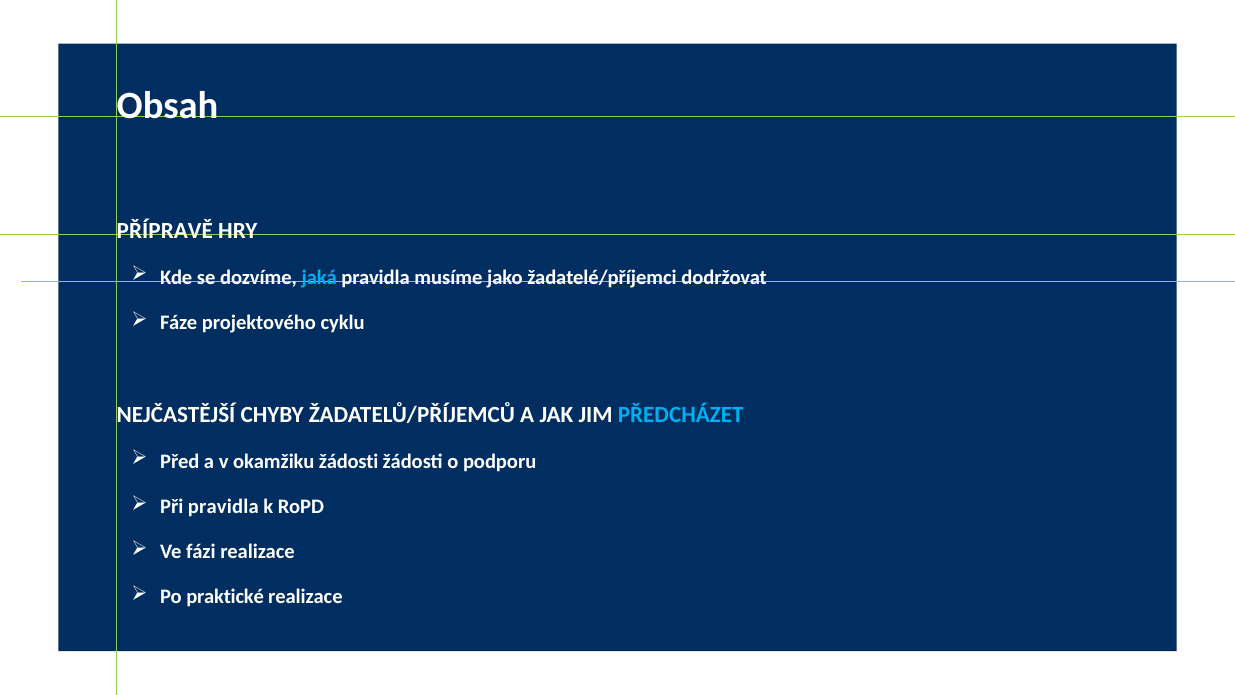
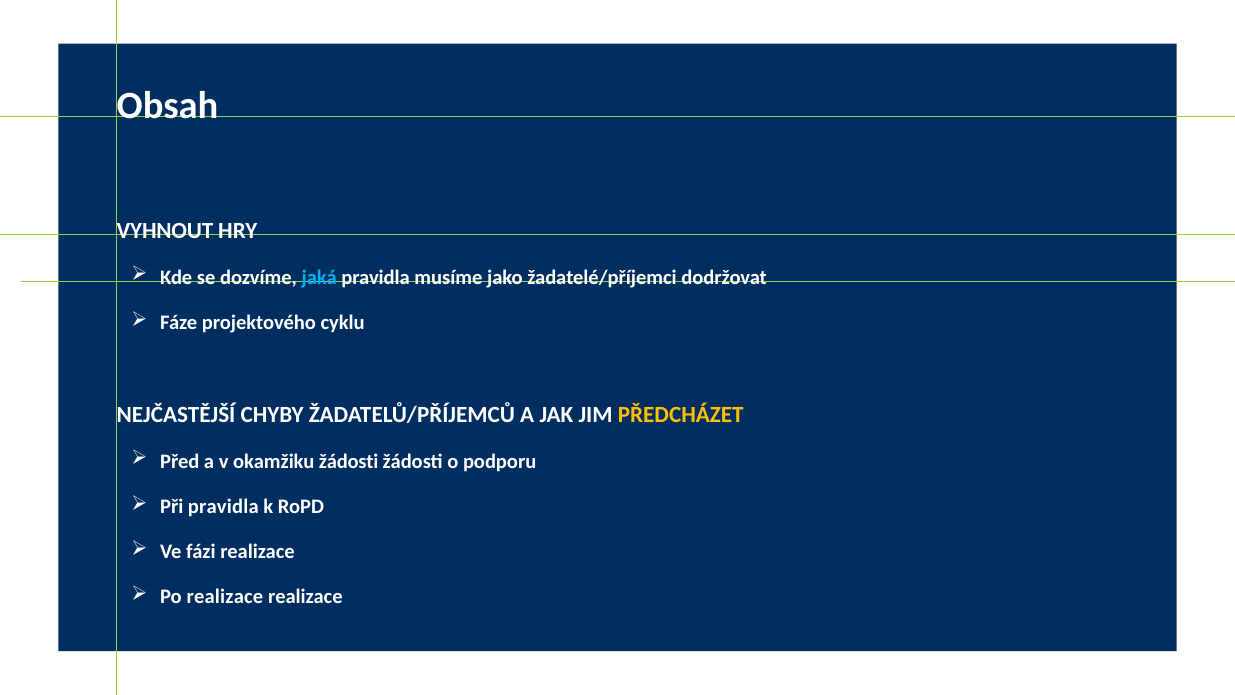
PŘÍPRAVĚ: PŘÍPRAVĚ -> VYHNOUT
PŘEDCHÁZET colour: light blue -> yellow
Po praktické: praktické -> realizace
